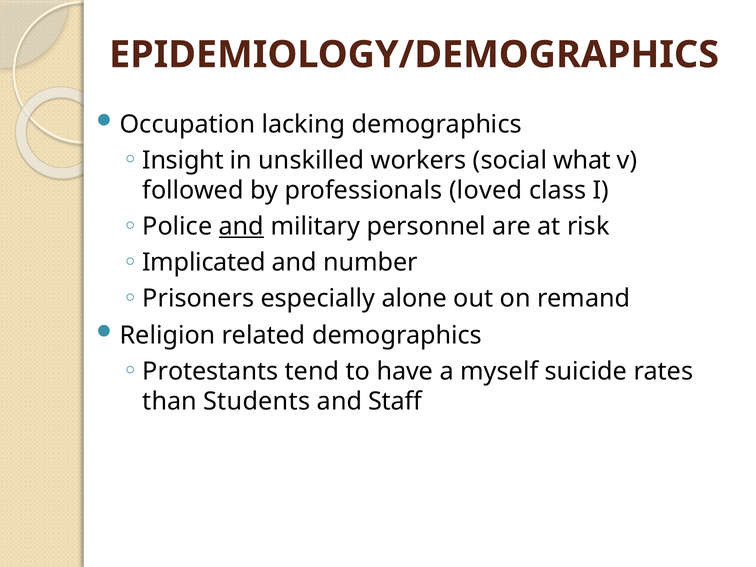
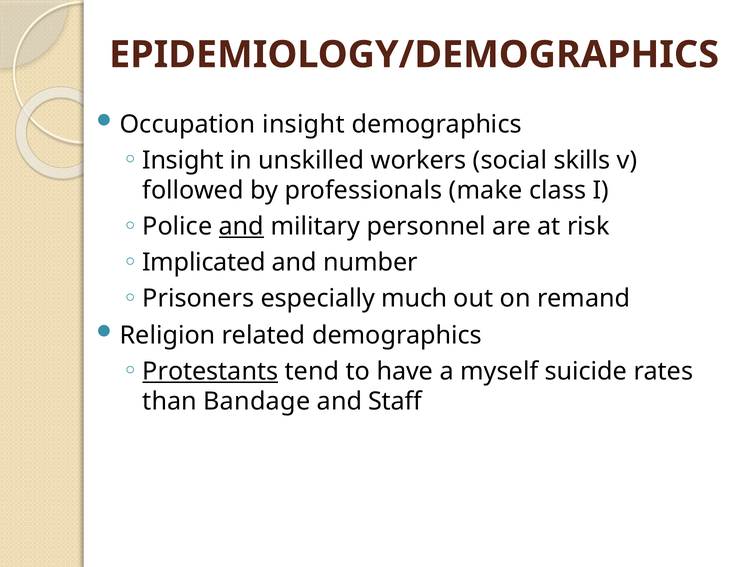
Occupation lacking: lacking -> insight
what: what -> skills
loved: loved -> make
alone: alone -> much
Protestants underline: none -> present
Students: Students -> Bandage
